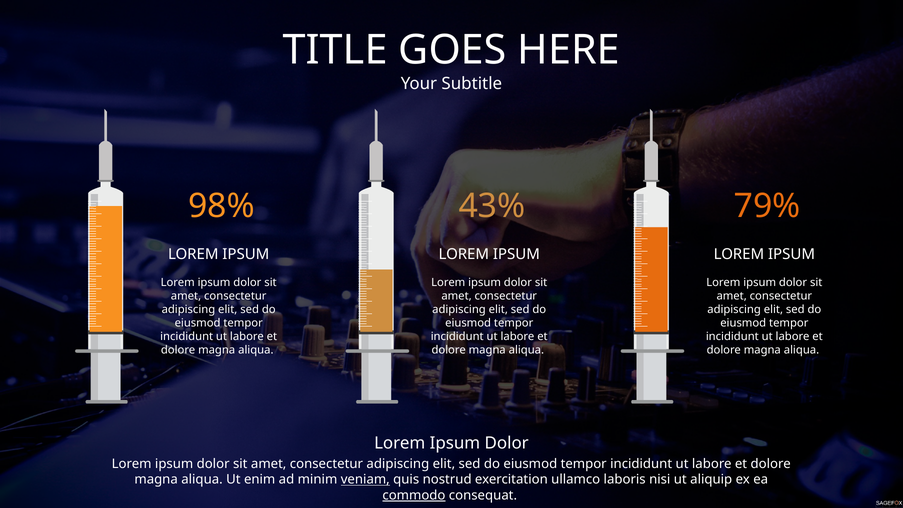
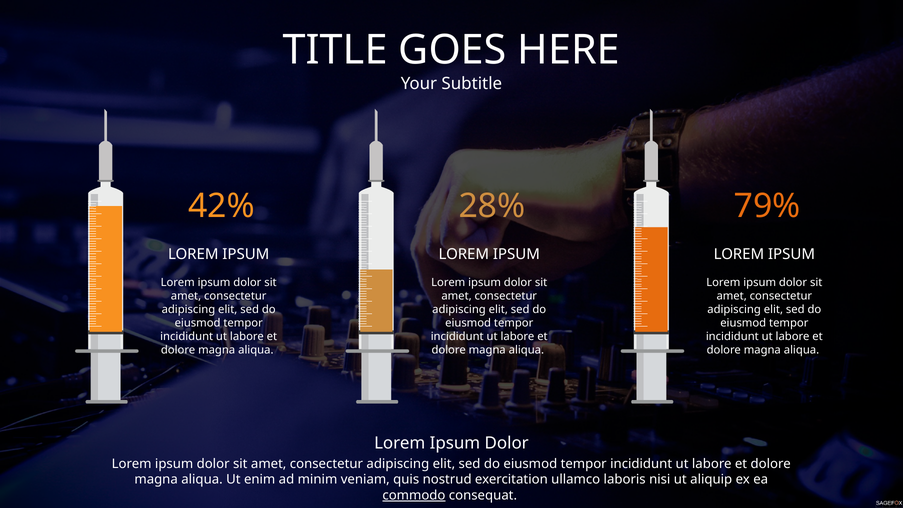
98%: 98% -> 42%
43%: 43% -> 28%
veniam underline: present -> none
